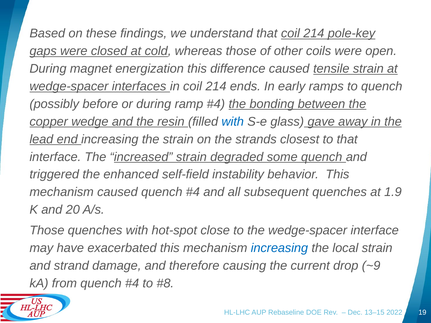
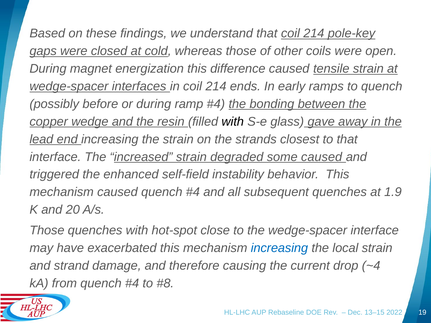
with at (233, 122) colour: blue -> black
some quench: quench -> caused
~9: ~9 -> ~4
